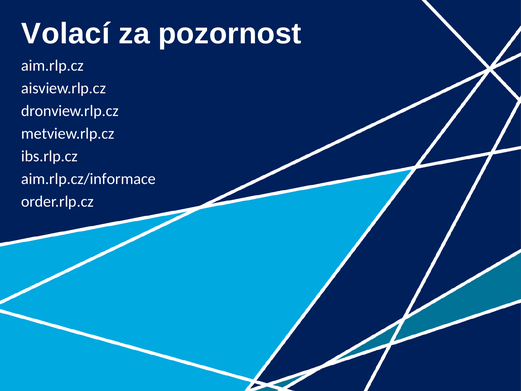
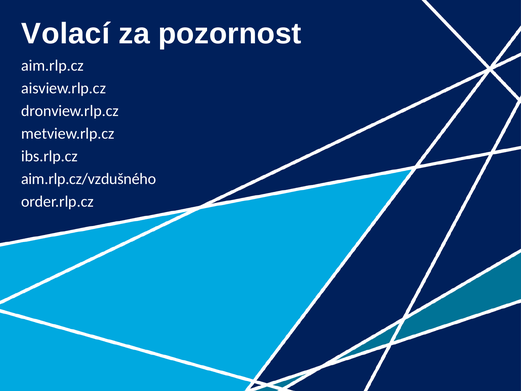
aim.rlp.cz/informace: aim.rlp.cz/informace -> aim.rlp.cz/vzdušného
